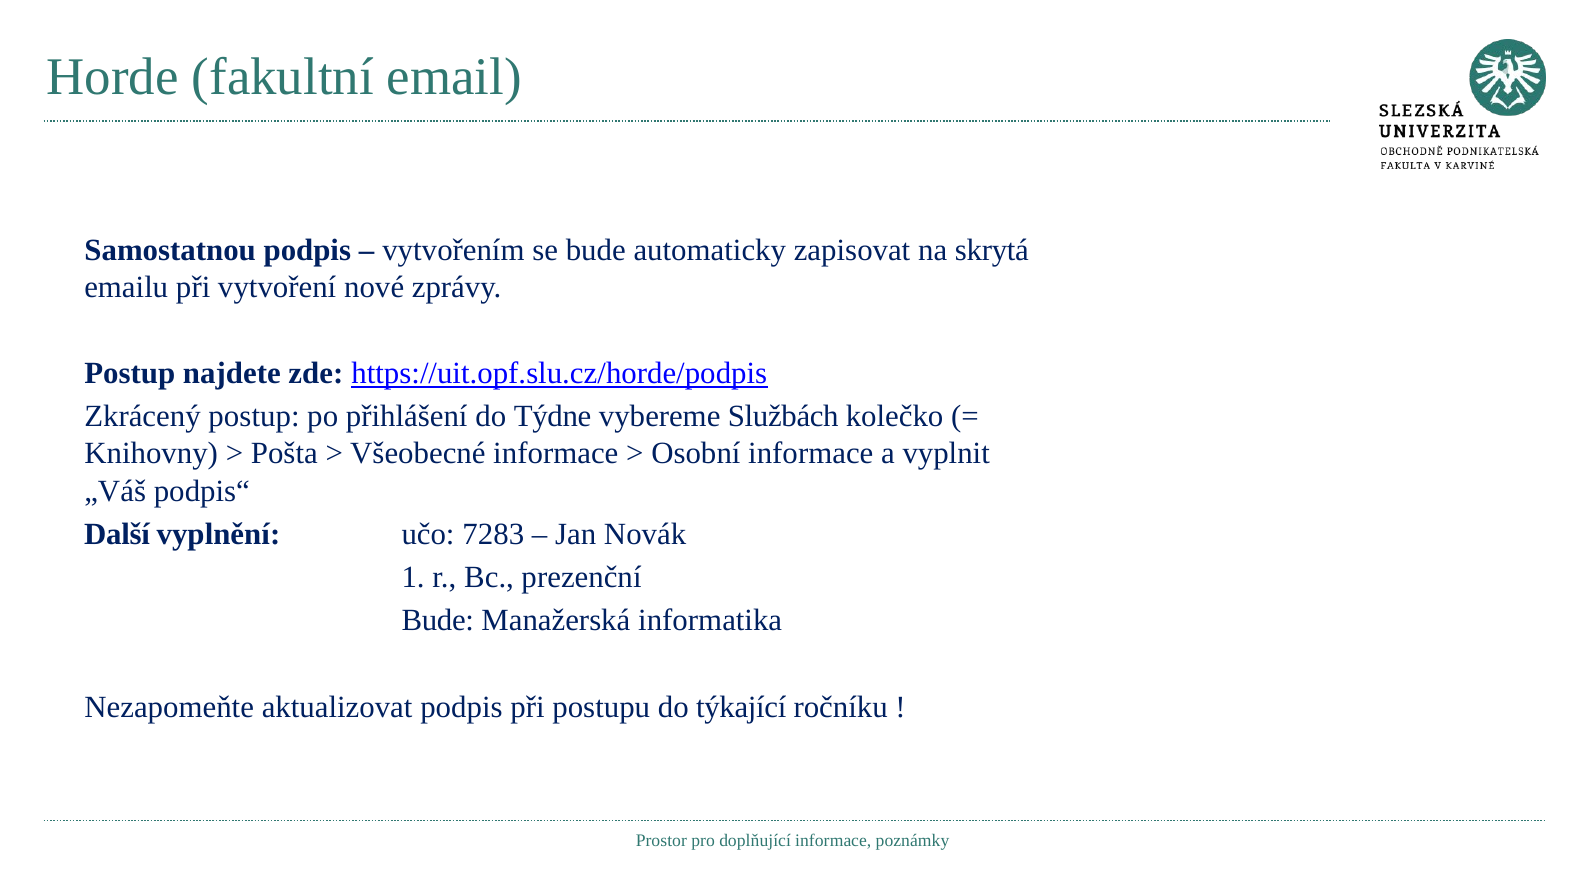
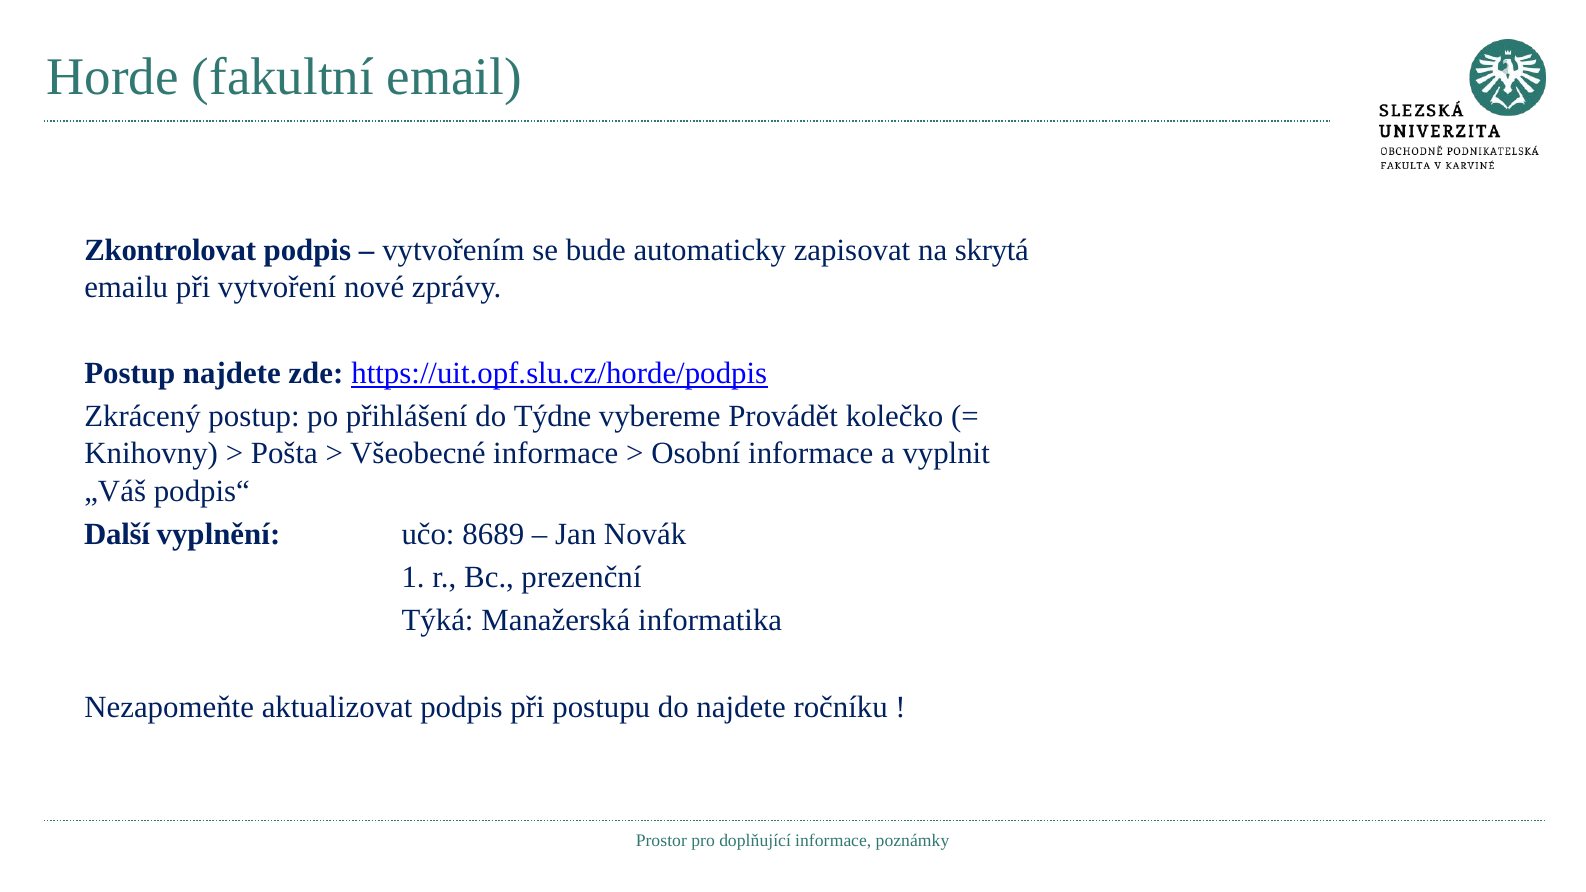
Samostatnou: Samostatnou -> Zkontrolovat
Službách: Službách -> Provádět
7283: 7283 -> 8689
Bude at (438, 621): Bude -> Týká
do týkající: týkající -> najdete
